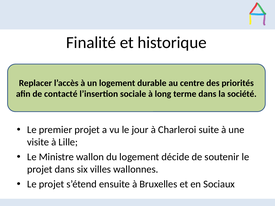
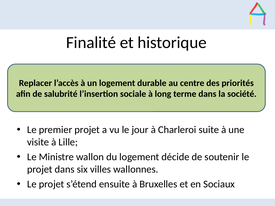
contacté: contacté -> salubrité
